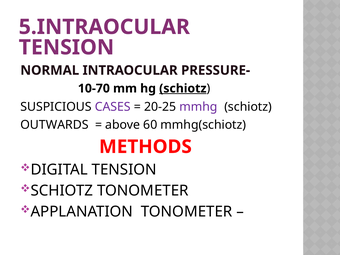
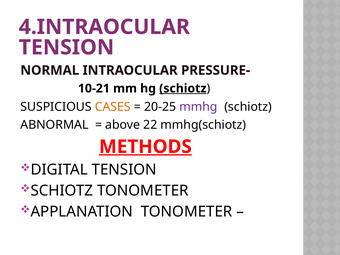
5.INTRAOCULAR: 5.INTRAOCULAR -> 4.INTRAOCULAR
10-70: 10-70 -> 10-21
CASES colour: purple -> orange
OUTWARDS: OUTWARDS -> ABNORMAL
60: 60 -> 22
METHODS underline: none -> present
